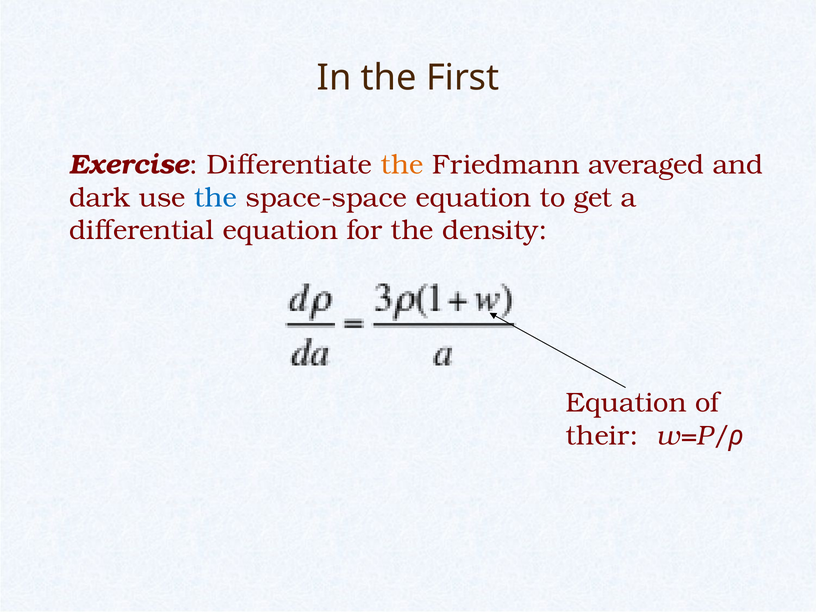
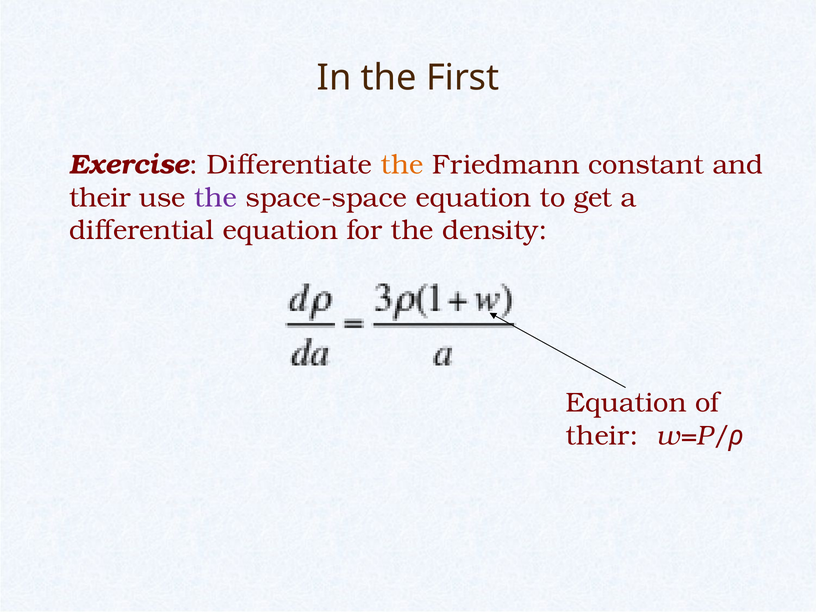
averaged: averaged -> constant
dark at (100, 198): dark -> their
the at (216, 198) colour: blue -> purple
